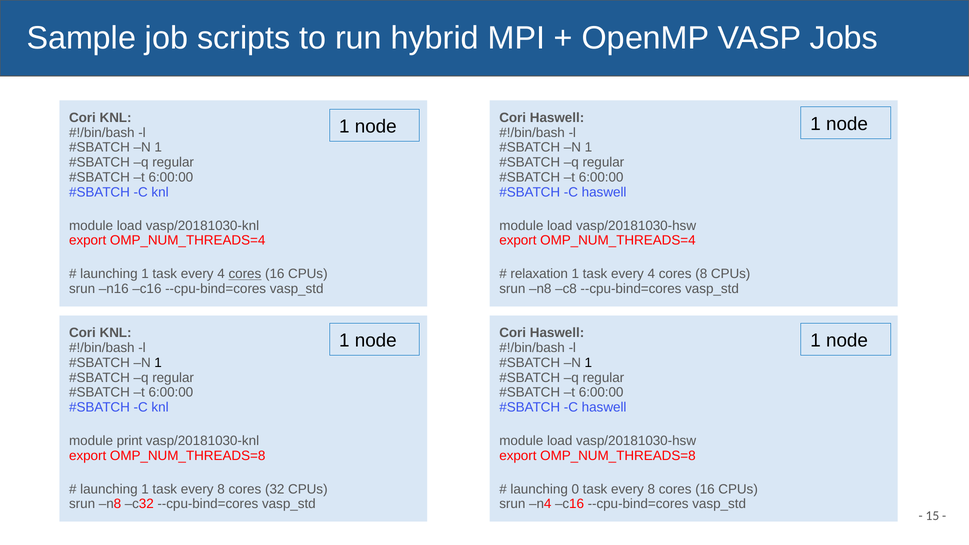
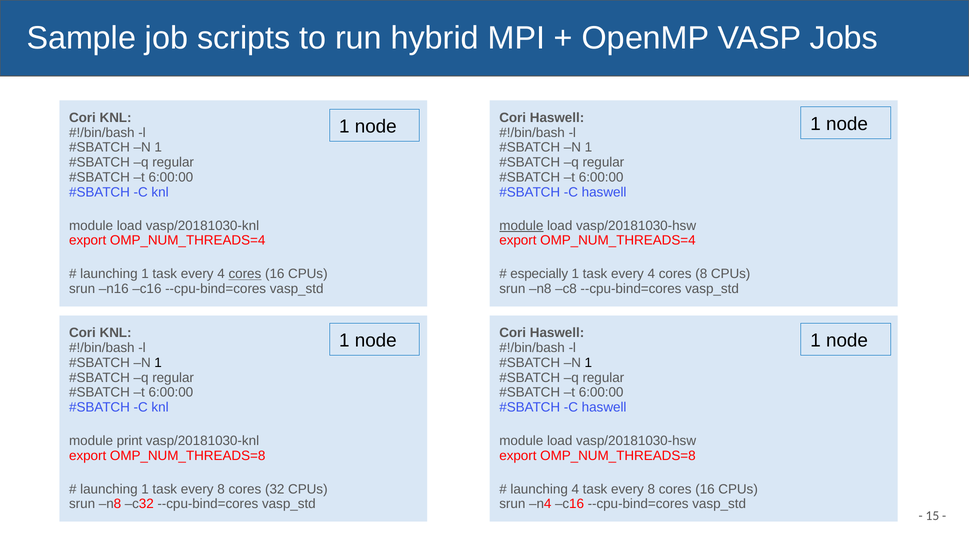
module at (521, 226) underline: none -> present
relaxation: relaxation -> especially
launching 0: 0 -> 4
